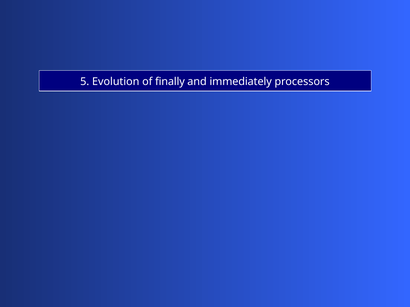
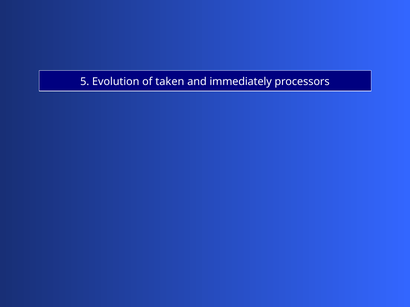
finally: finally -> taken
